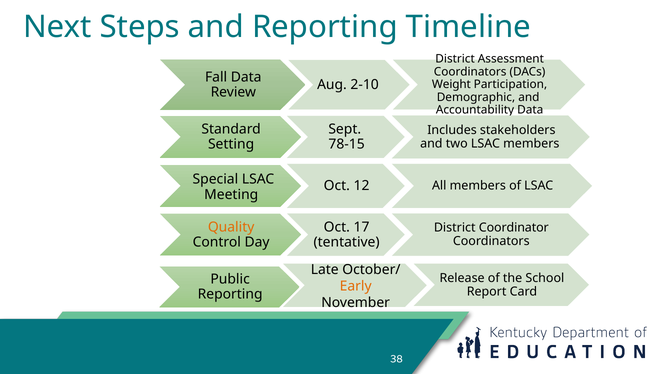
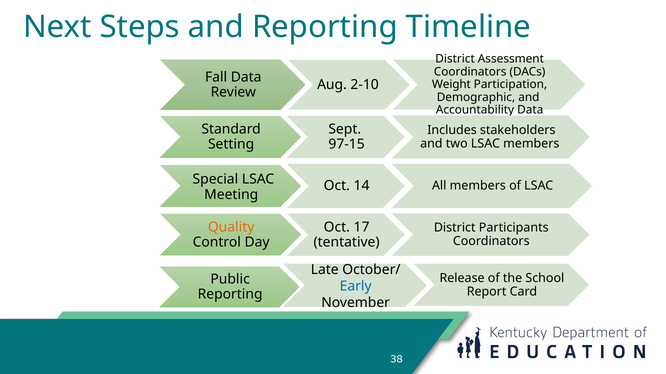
78-15: 78-15 -> 97-15
12: 12 -> 14
Coordinator: Coordinator -> Participants
Early colour: orange -> blue
